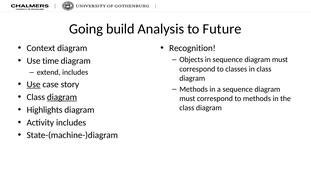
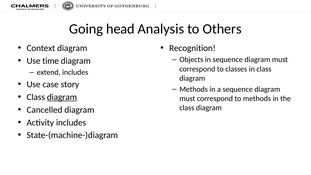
build: build -> head
Future: Future -> Others
Use at (34, 84) underline: present -> none
Highlights: Highlights -> Cancelled
